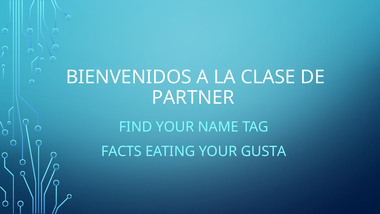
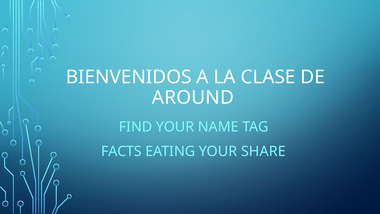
PARTNER: PARTNER -> AROUND
GUSTA: GUSTA -> SHARE
